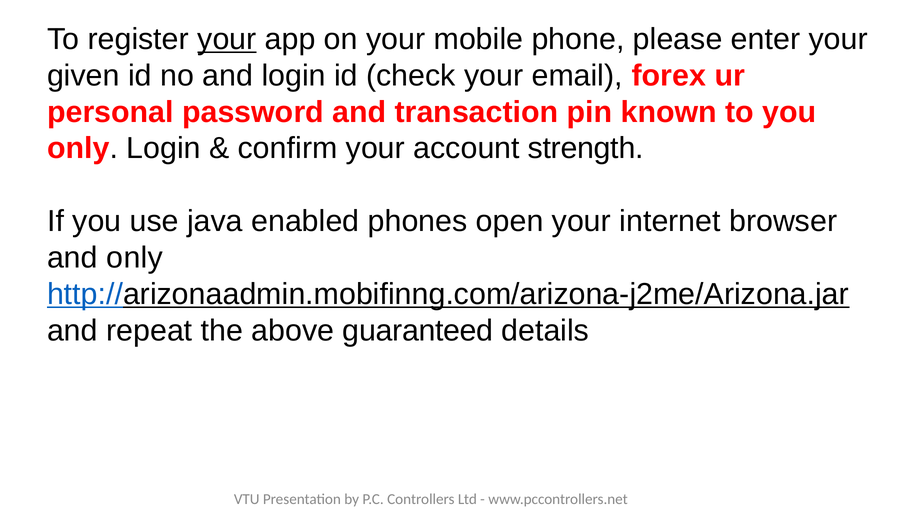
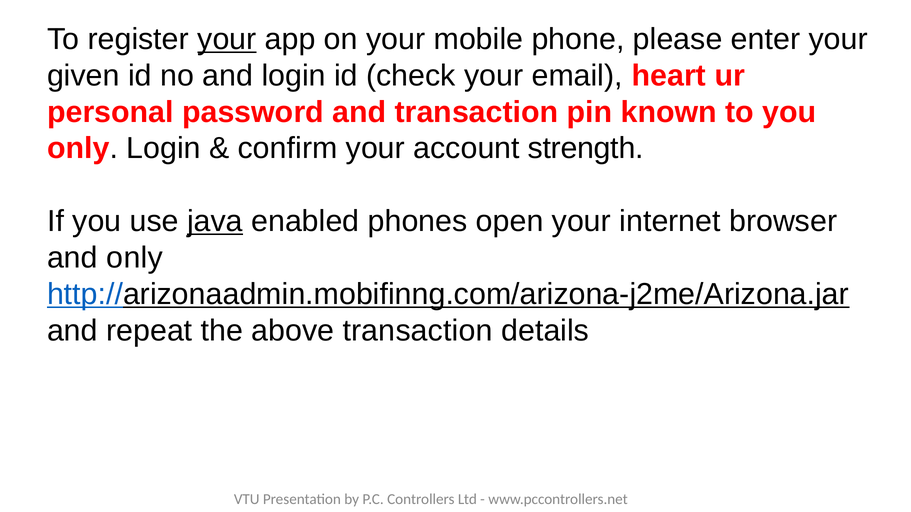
forex: forex -> heart
java underline: none -> present
above guaranteed: guaranteed -> transaction
